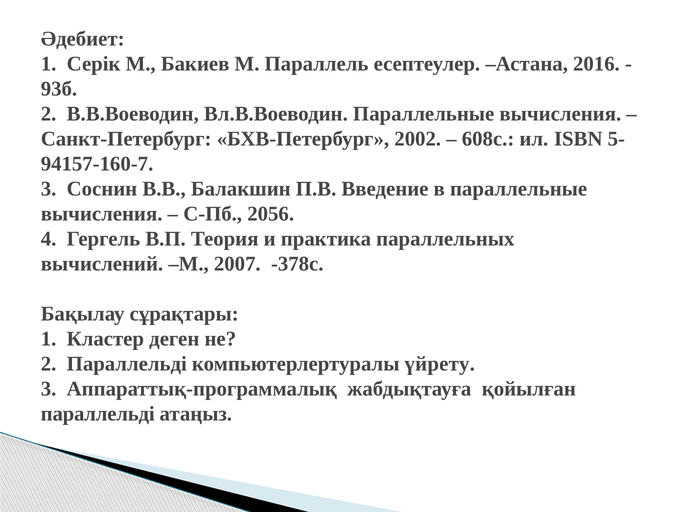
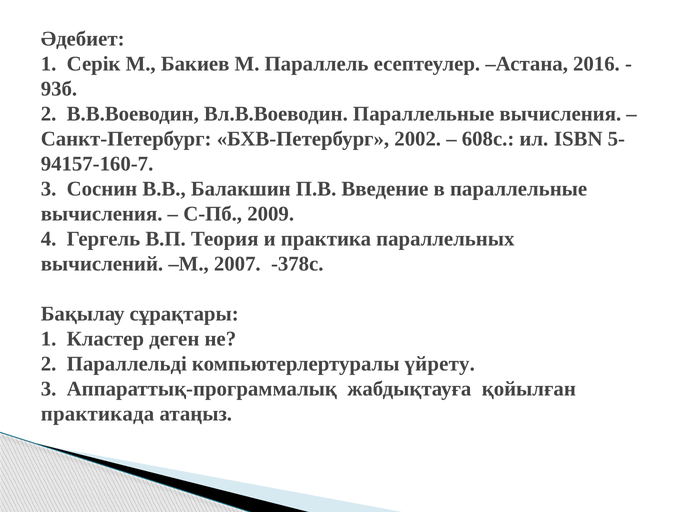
2056: 2056 -> 2009
параллельді at (98, 414): параллельді -> практикада
